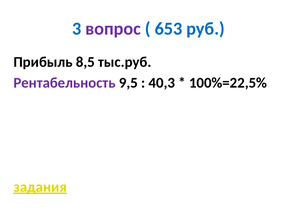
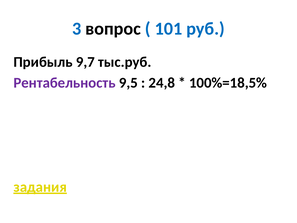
вопрос colour: purple -> black
653: 653 -> 101
8,5: 8,5 -> 9,7
40,3: 40,3 -> 24,8
100%=22,5%: 100%=22,5% -> 100%=18,5%
